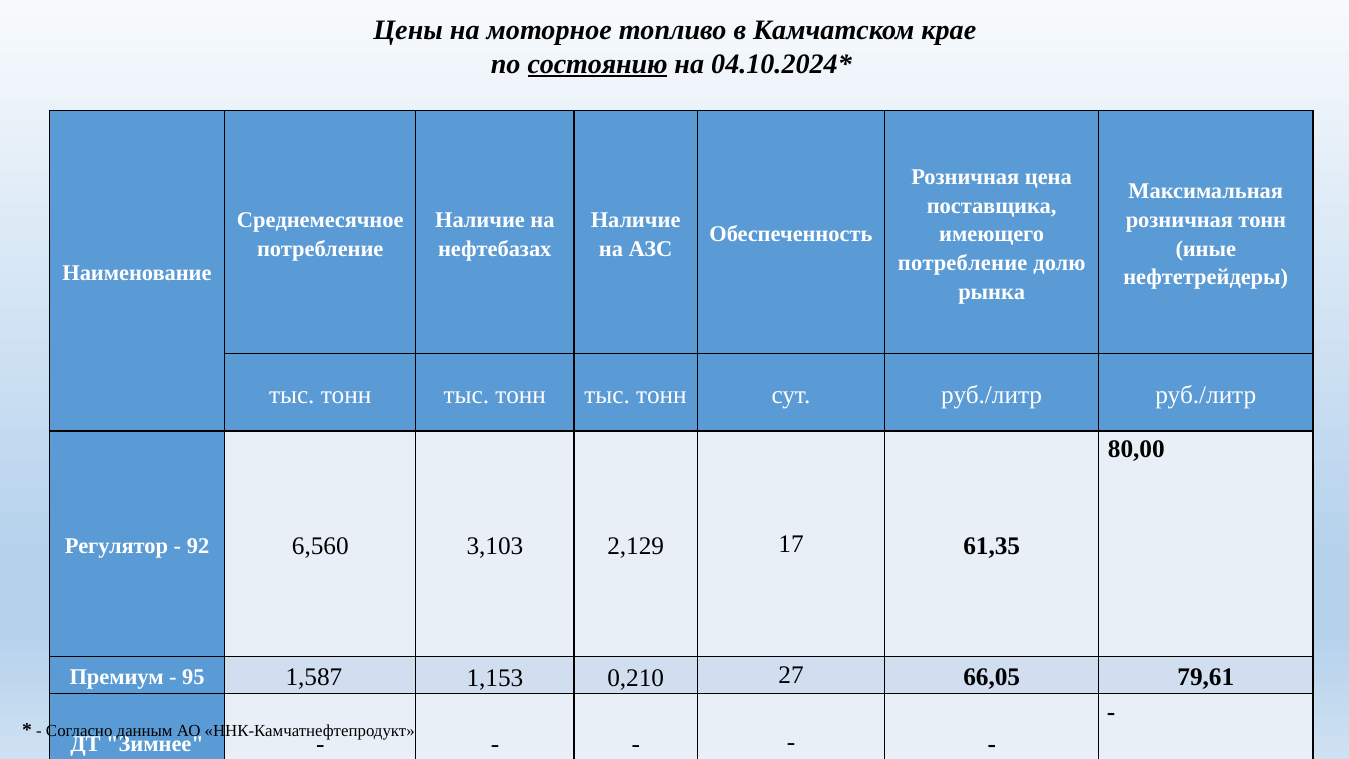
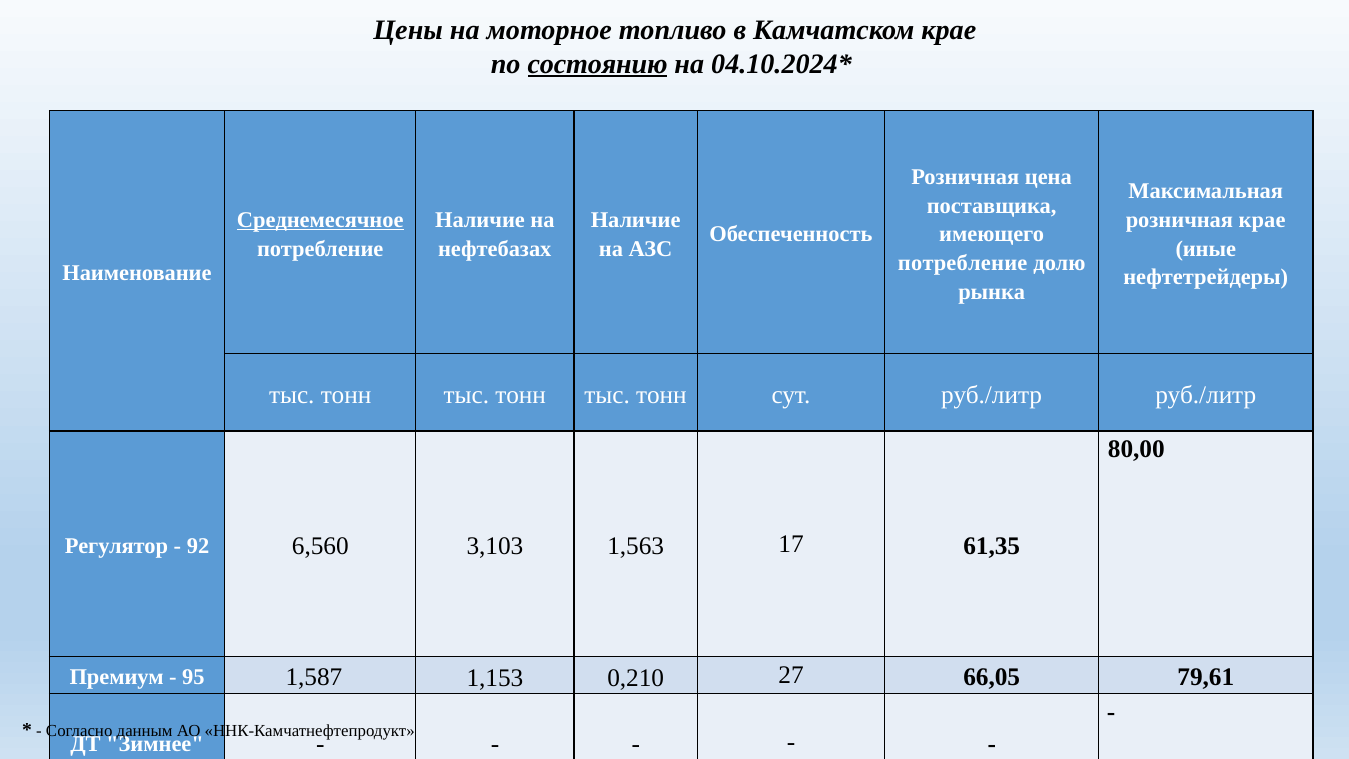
Среднемесячное underline: none -> present
розничная тонн: тонн -> крае
2,129: 2,129 -> 1,563
